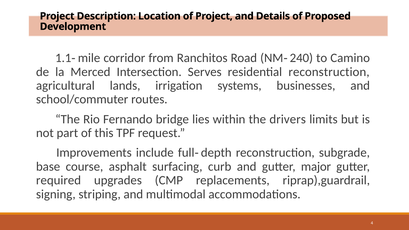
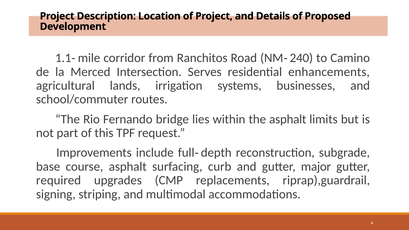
residential reconstruction: reconstruction -> enhancements
the drivers: drivers -> asphalt
